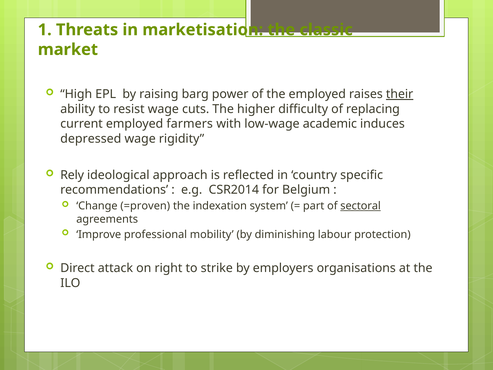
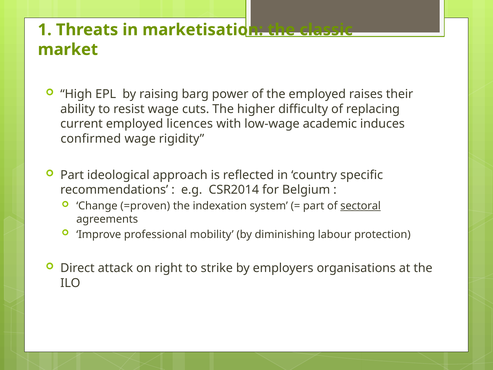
their underline: present -> none
farmers: farmers -> licences
depressed: depressed -> confirmed
Rely at (72, 175): Rely -> Part
